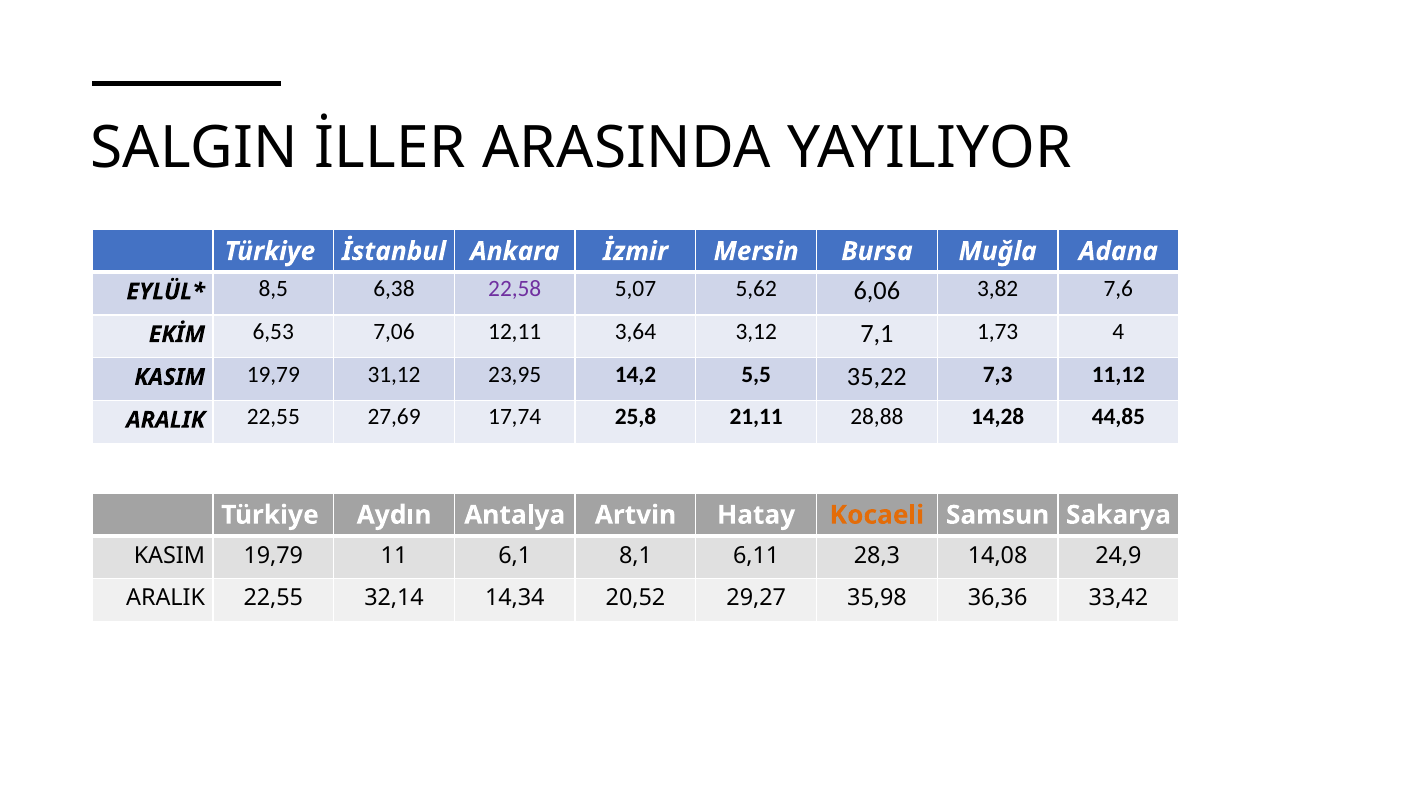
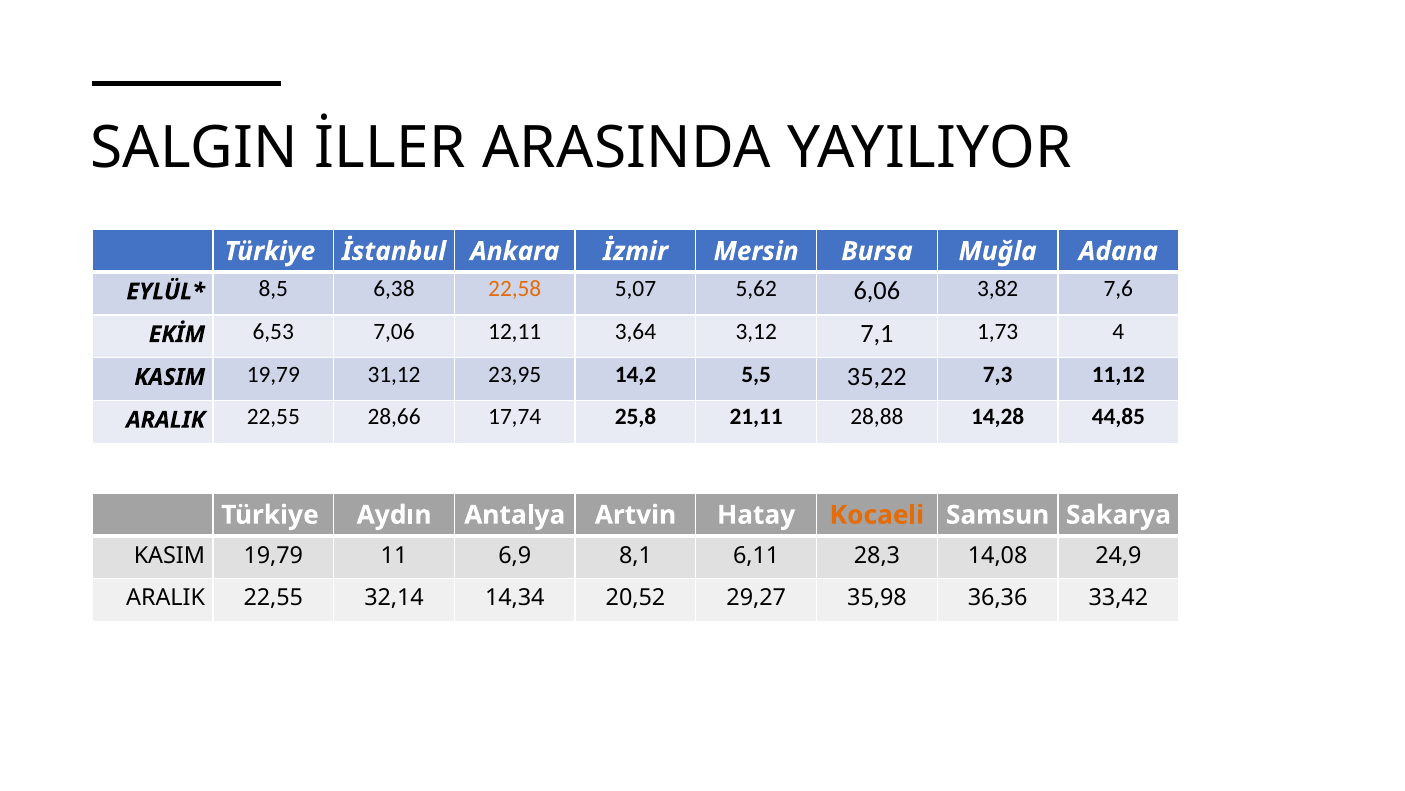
22,58 colour: purple -> orange
27,69: 27,69 -> 28,66
6,1: 6,1 -> 6,9
